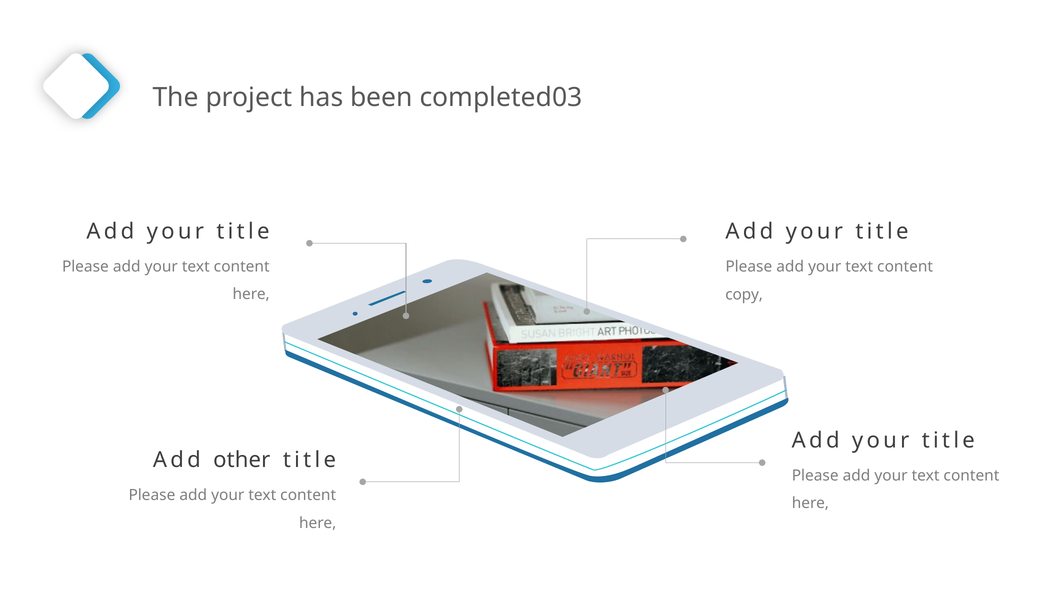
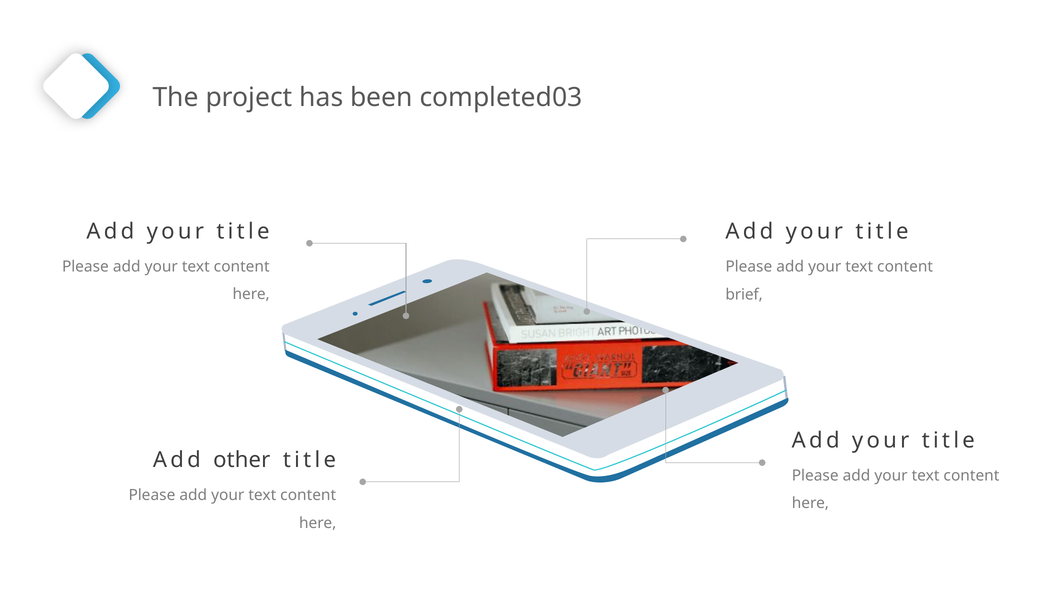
copy: copy -> brief
